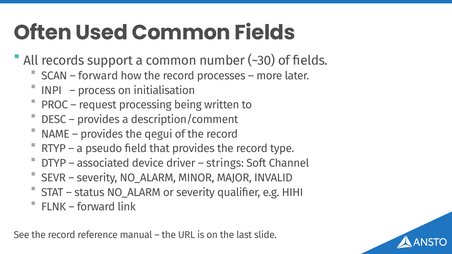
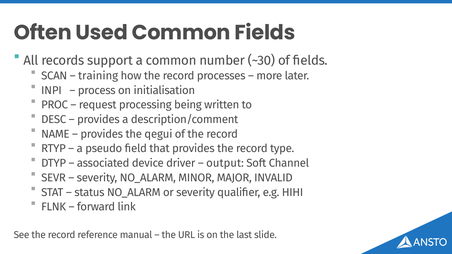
forward at (98, 76): forward -> training
strings: strings -> output
